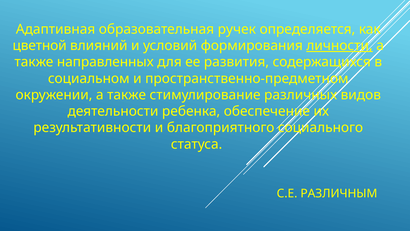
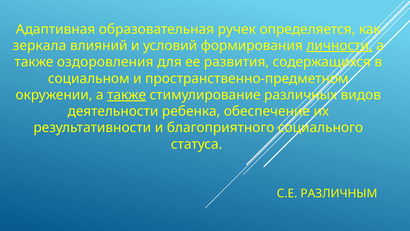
цветной: цветной -> зеркала
направленных: направленных -> оздоровления
также at (127, 95) underline: none -> present
